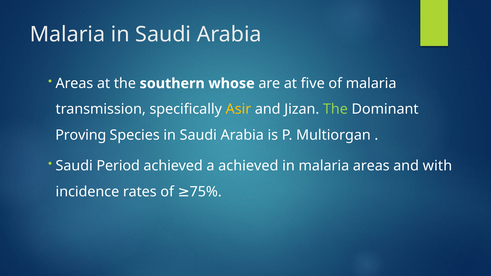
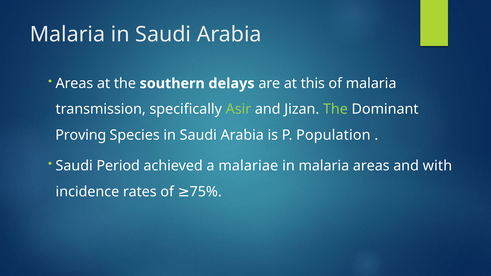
whose: whose -> delays
five: five -> this
Asir colour: yellow -> light green
Multiorgan: Multiorgan -> Population
a achieved: achieved -> malariae
